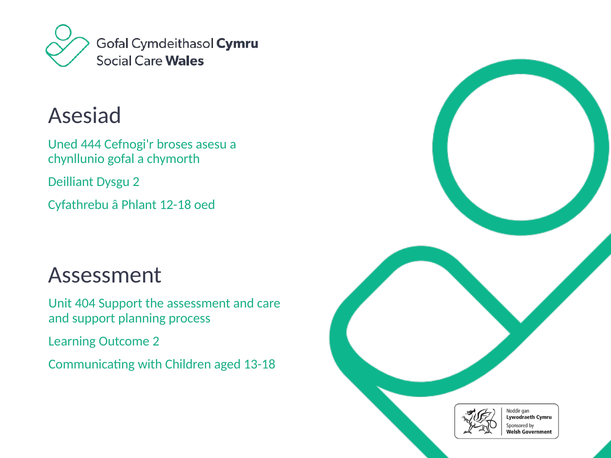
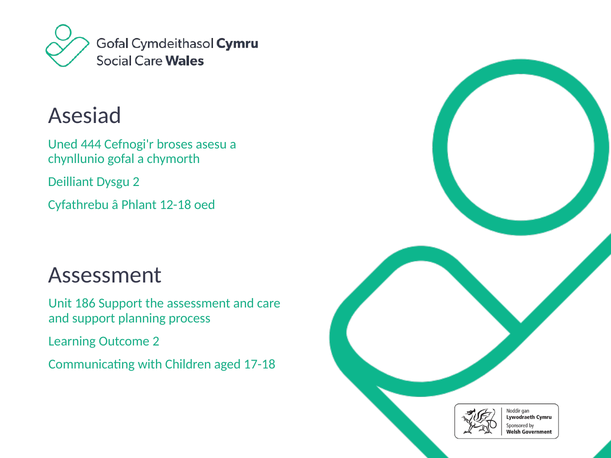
404: 404 -> 186
13-18: 13-18 -> 17-18
